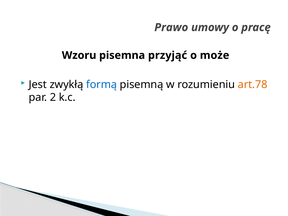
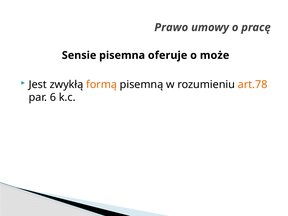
Wzoru: Wzoru -> Sensie
przyjąć: przyjąć -> oferuje
formą colour: blue -> orange
2: 2 -> 6
